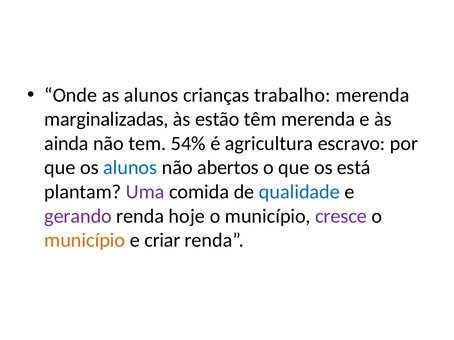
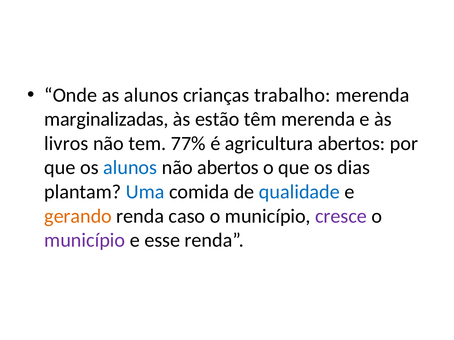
ainda: ainda -> livros
54%: 54% -> 77%
agricultura escravo: escravo -> abertos
está: está -> dias
Uma colour: purple -> blue
gerando colour: purple -> orange
hoje: hoje -> caso
município at (85, 241) colour: orange -> purple
criar: criar -> esse
